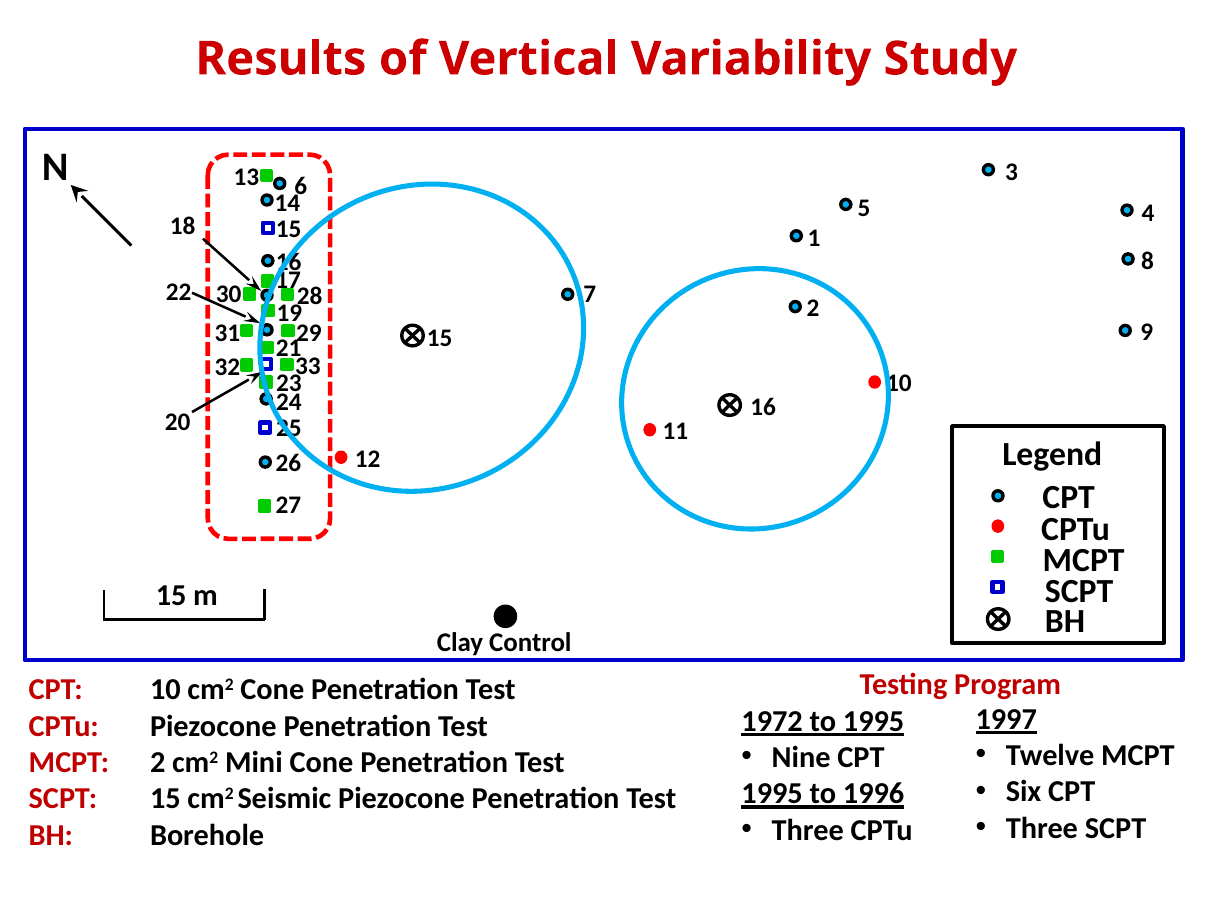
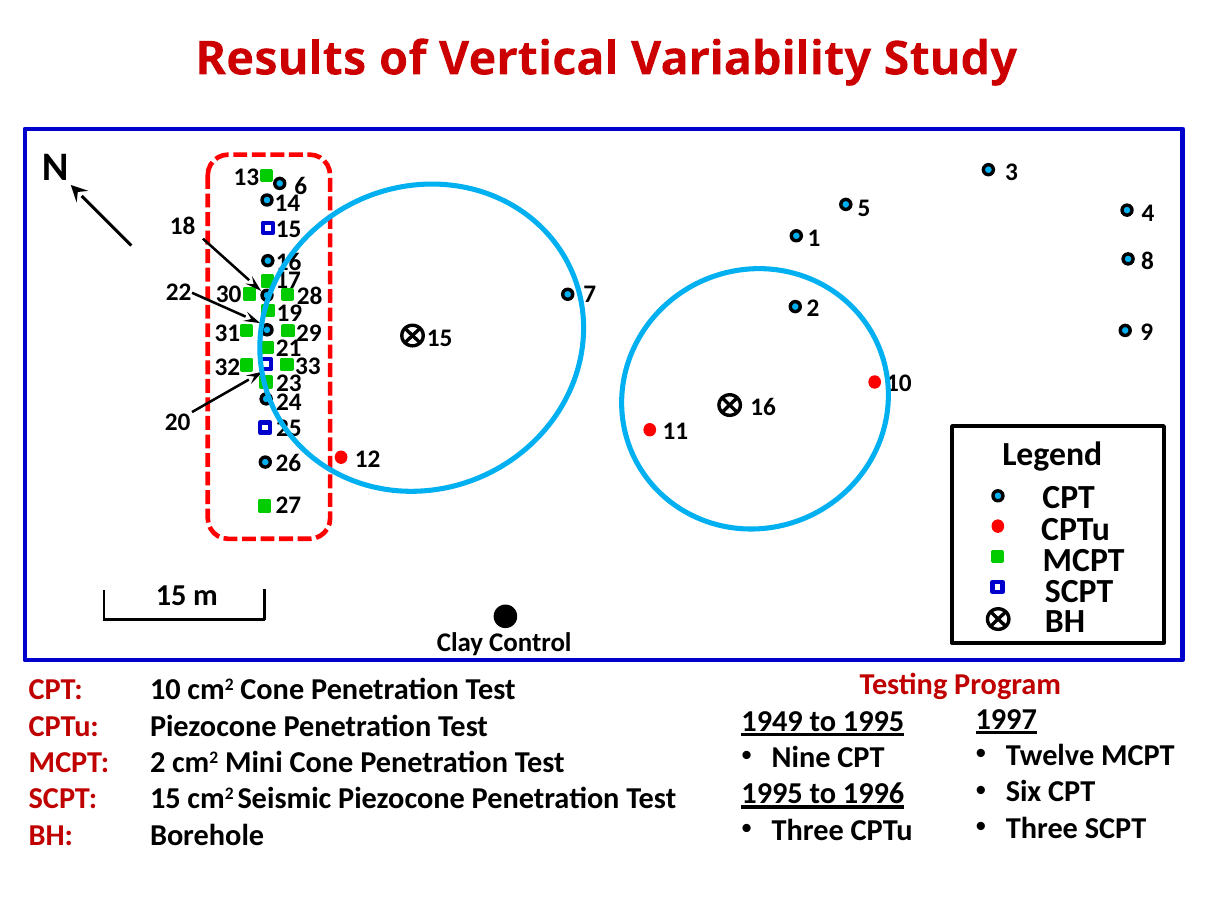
1972: 1972 -> 1949
